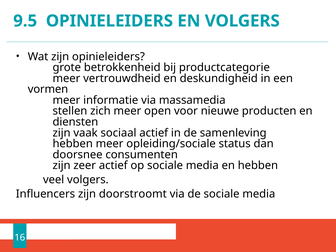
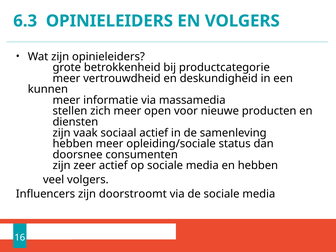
9.5: 9.5 -> 6.3
vormen: vormen -> kunnen
